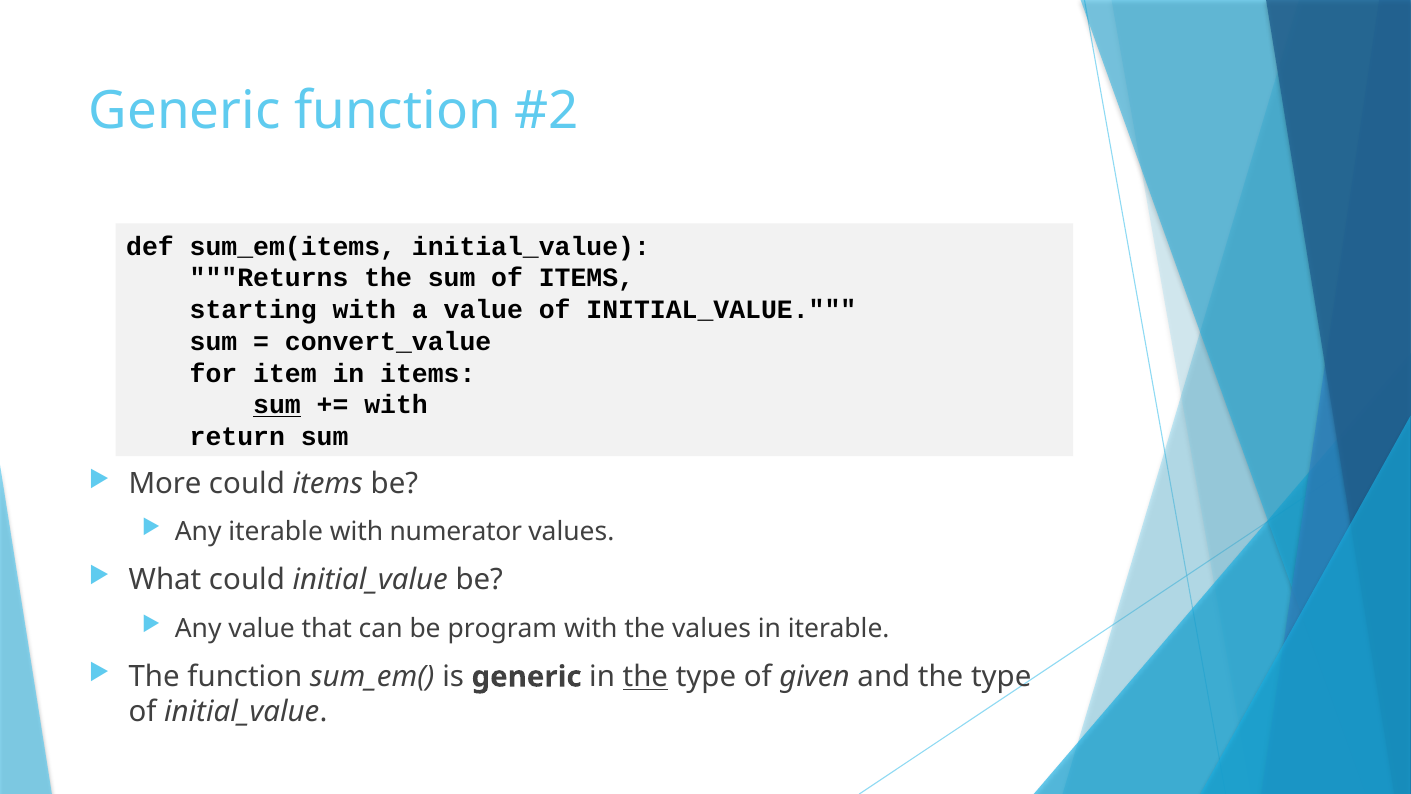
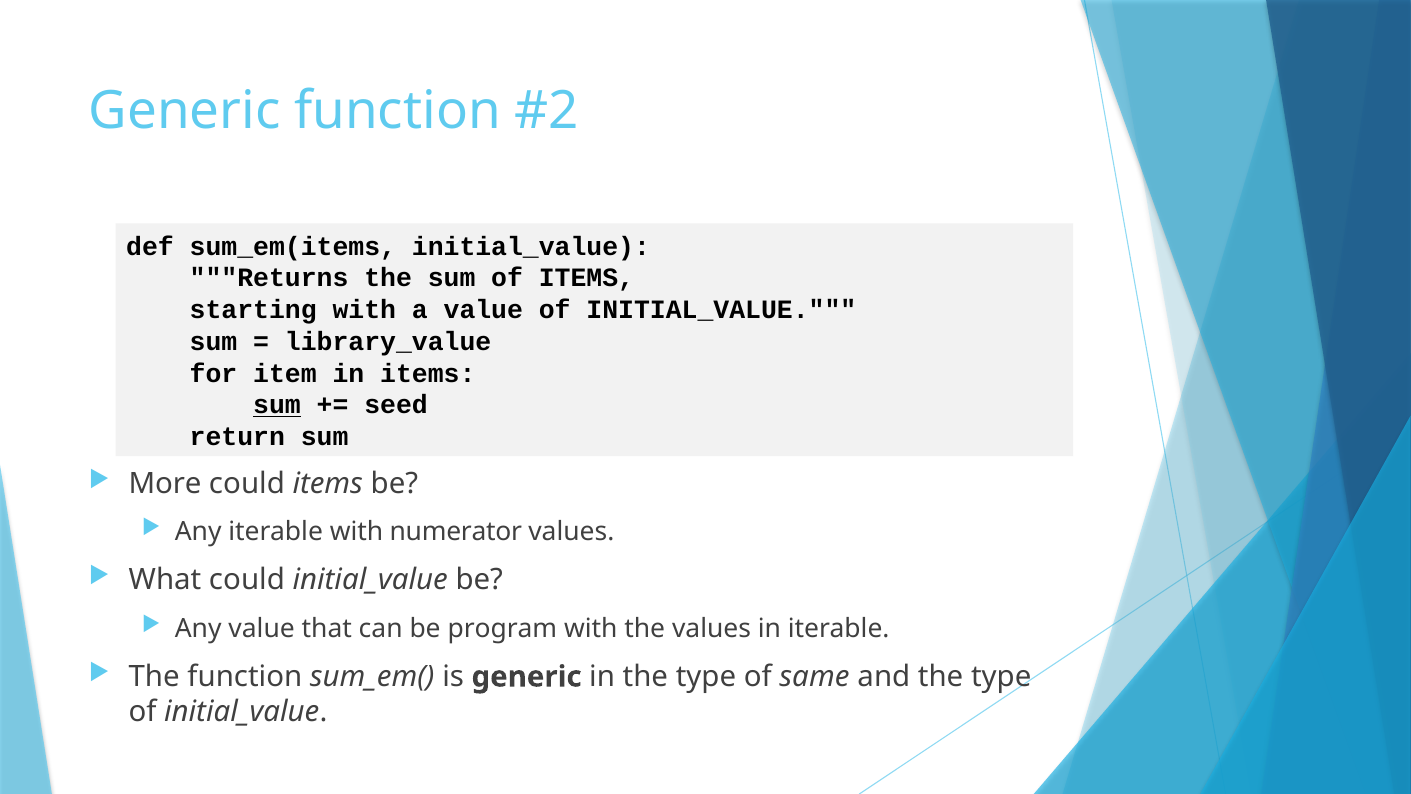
convert_value: convert_value -> library_value
with at (396, 405): with -> seed
the at (645, 677) underline: present -> none
given: given -> same
